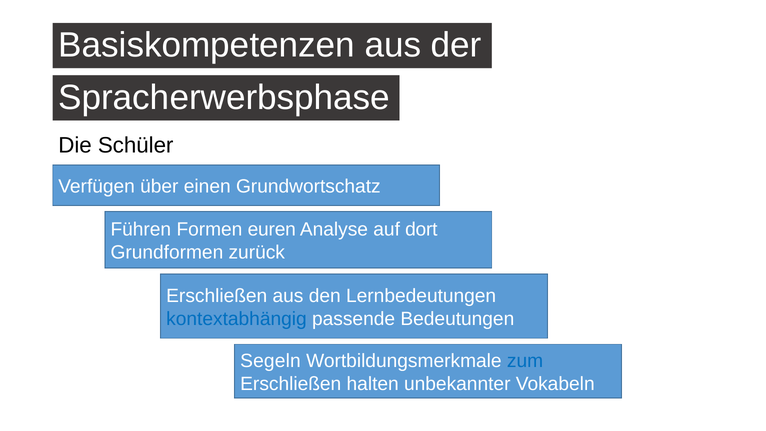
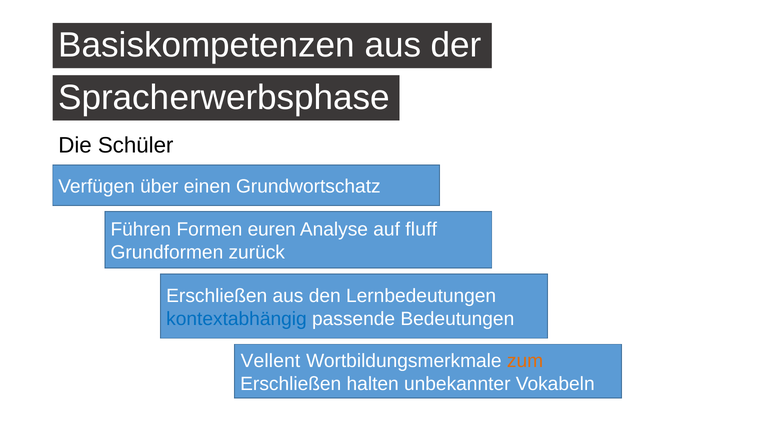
dort: dort -> fluff
Segeln: Segeln -> Vellent
zum colour: blue -> orange
